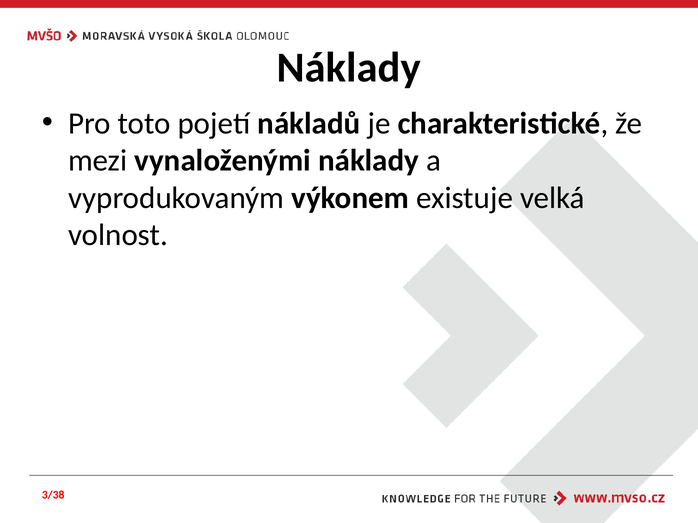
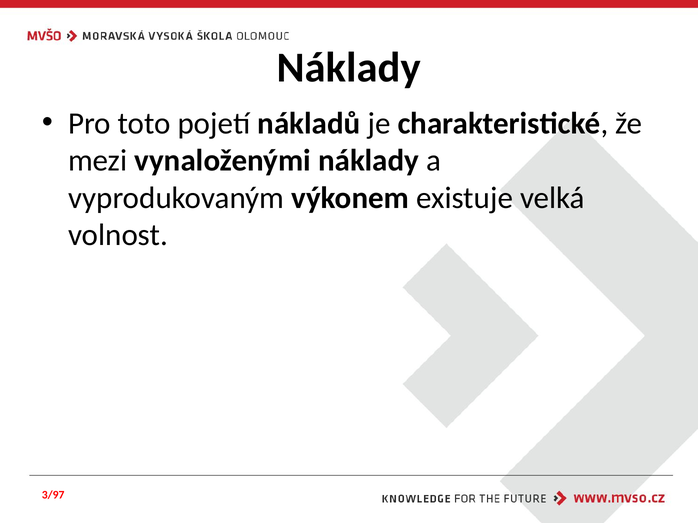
3/38: 3/38 -> 3/97
